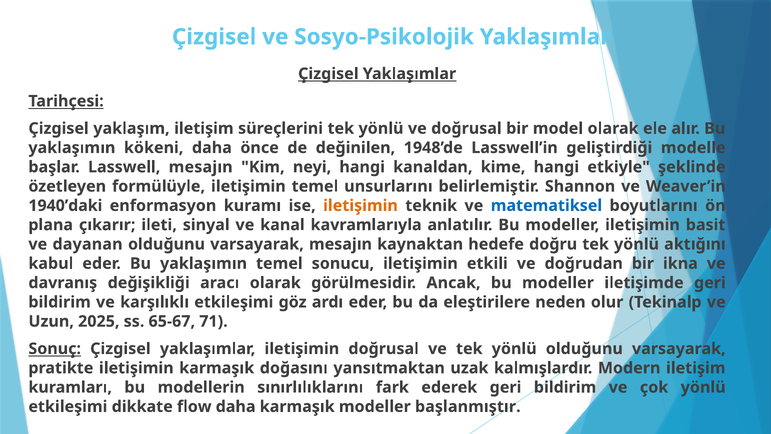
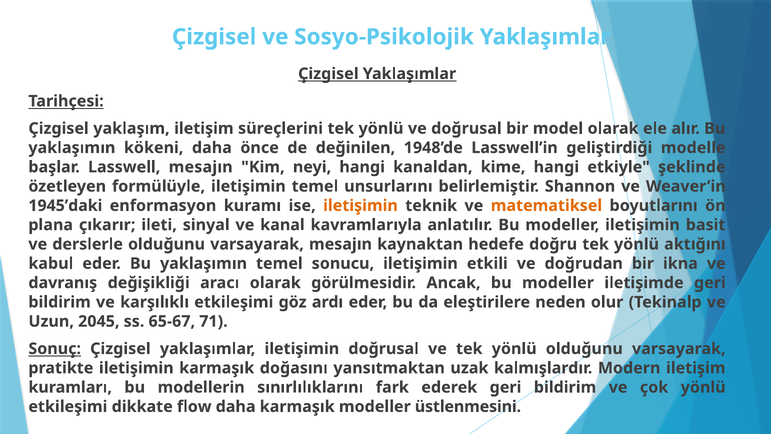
1940’daki: 1940’daki -> 1945’daki
matematiksel colour: blue -> orange
dayanan: dayanan -> derslerle
2025: 2025 -> 2045
başlanmıştır: başlanmıştır -> üstlenmesini
